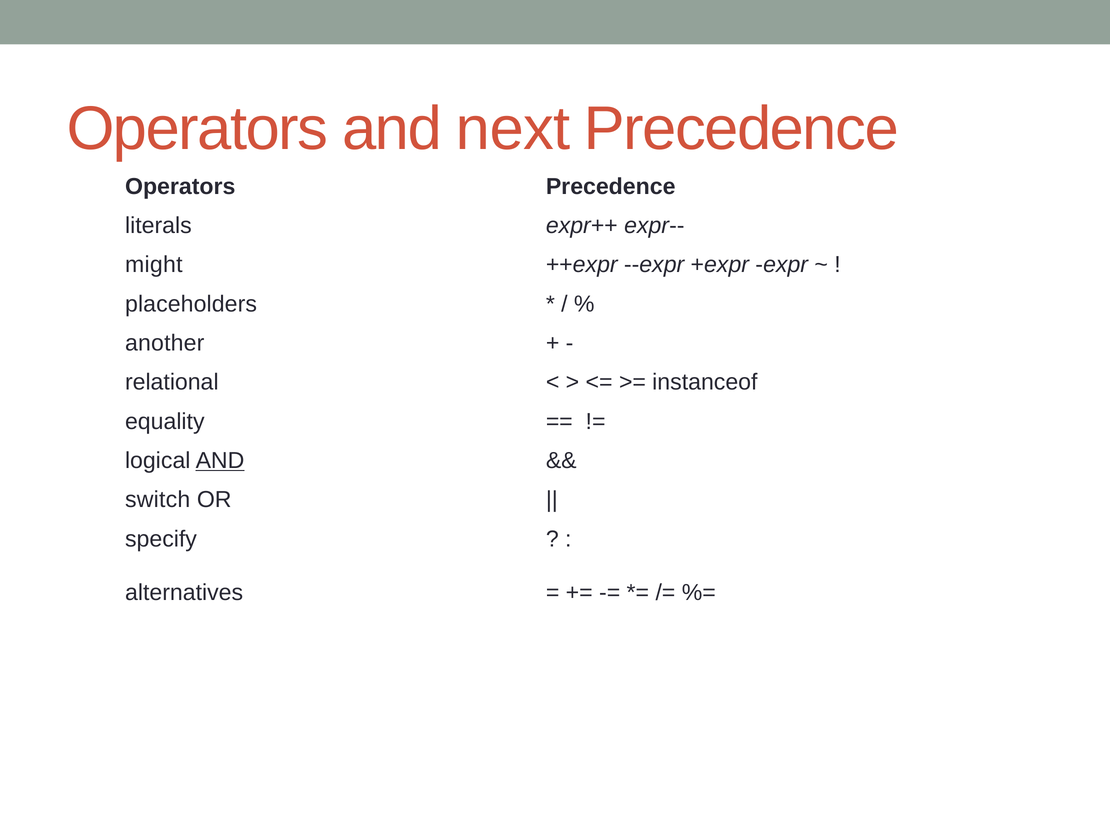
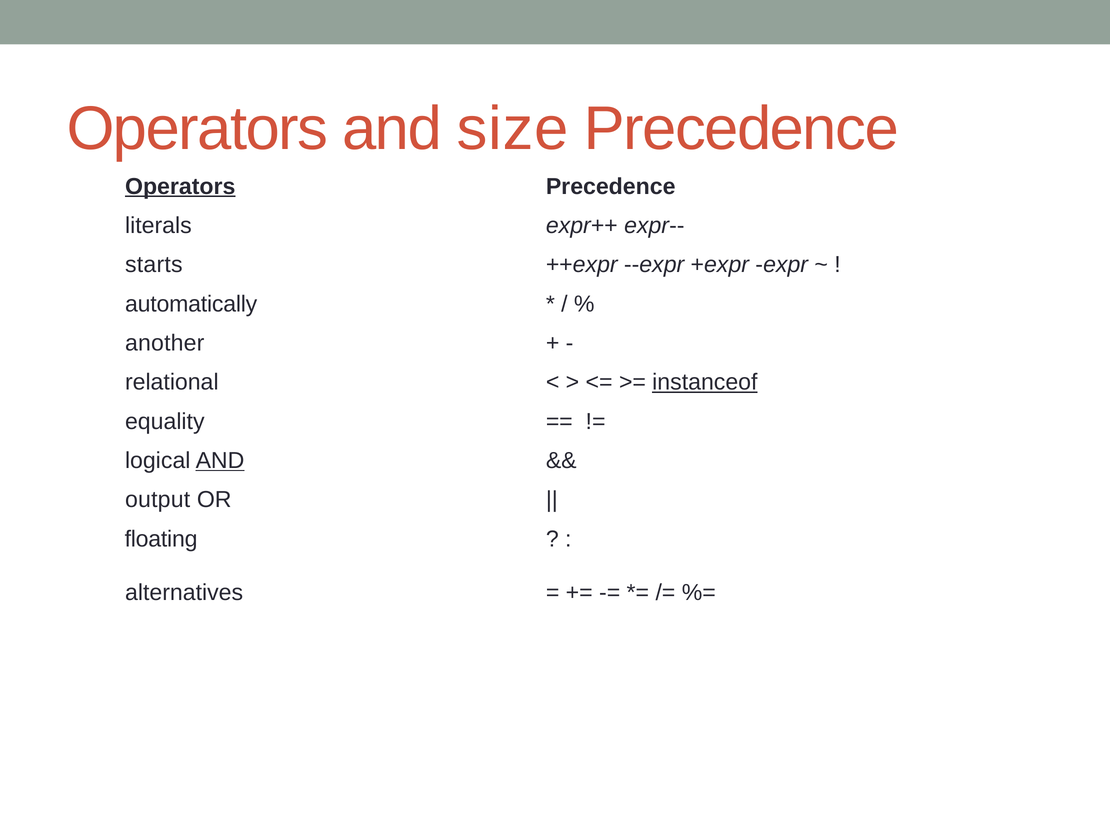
next: next -> size
Operators at (180, 186) underline: none -> present
might: might -> starts
placeholders: placeholders -> automatically
instanceof underline: none -> present
switch: switch -> output
specify: specify -> floating
